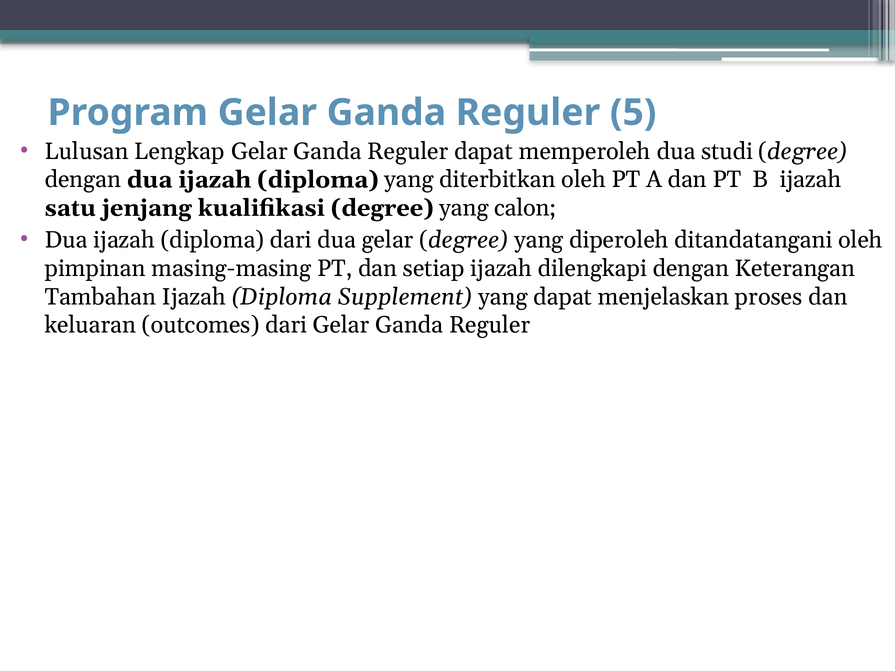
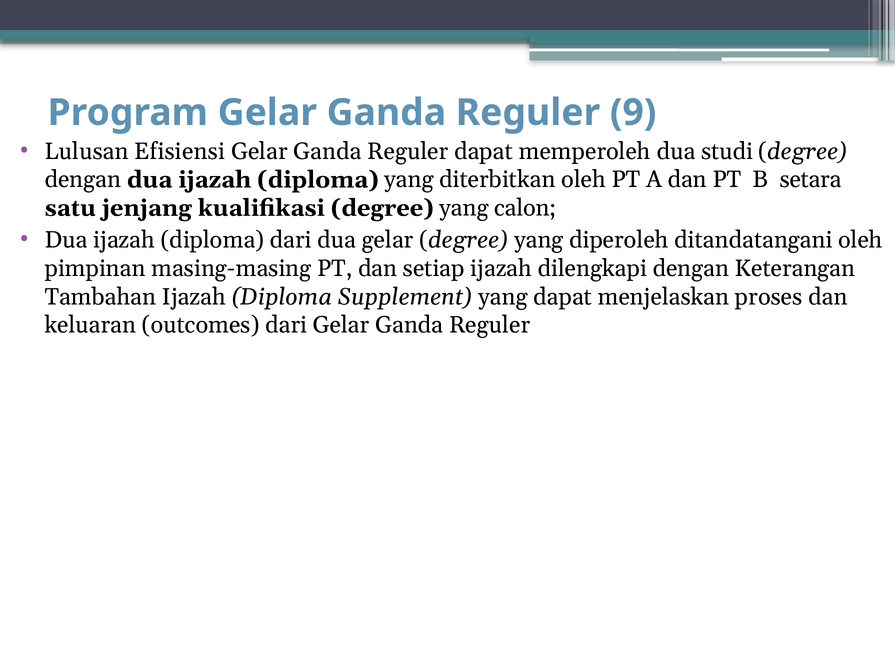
5: 5 -> 9
Lengkap: Lengkap -> Efisiensi
B ijazah: ijazah -> setara
